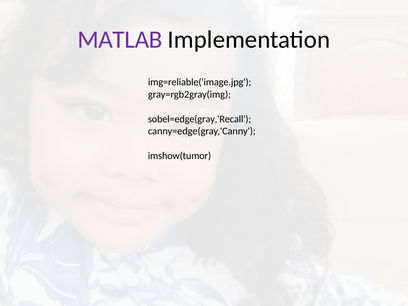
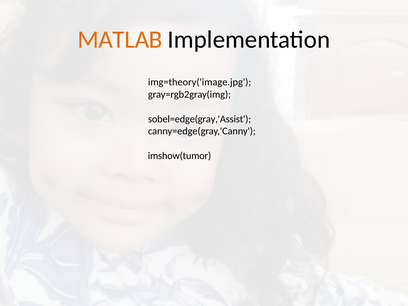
MATLAB colour: purple -> orange
img=reliable('image.jpg: img=reliable('image.jpg -> img=theory('image.jpg
sobel=edge(gray,'Recall: sobel=edge(gray,'Recall -> sobel=edge(gray,'Assist
